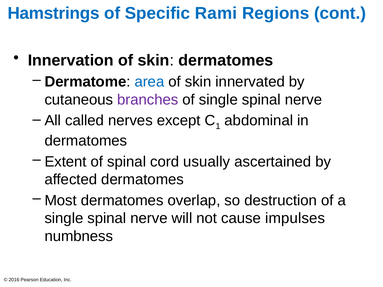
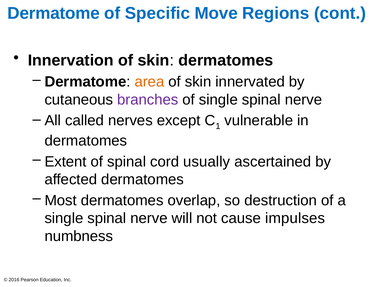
Hamstrings at (54, 13): Hamstrings -> Dermatome
Rami: Rami -> Move
area colour: blue -> orange
abdominal: abdominal -> vulnerable
